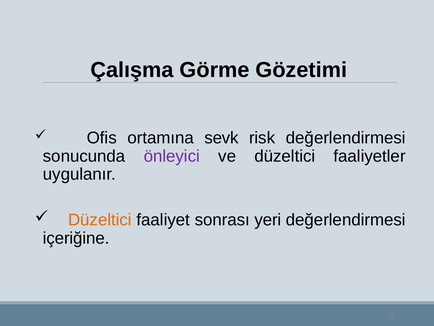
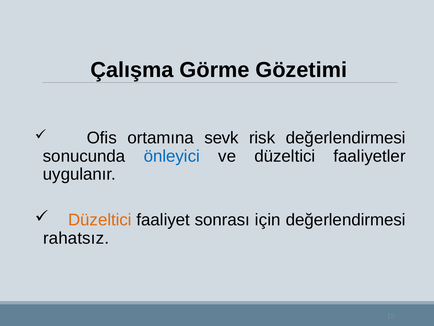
önleyici colour: purple -> blue
yeri: yeri -> için
içeriğine: içeriğine -> rahatsız
